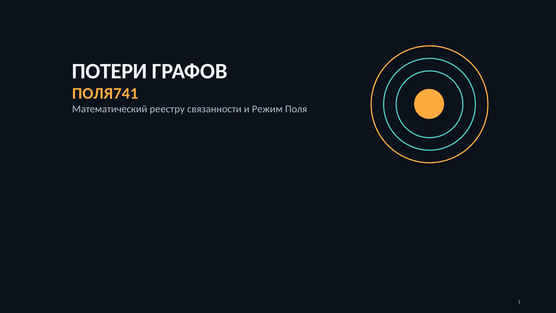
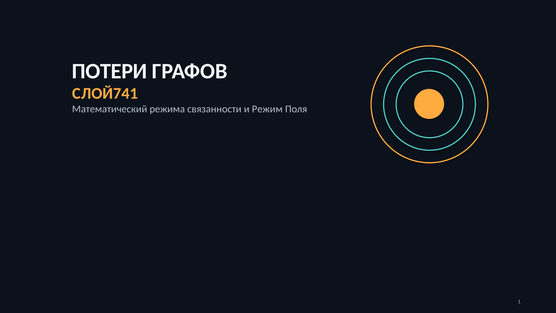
ПОЛЯ741: ПОЛЯ741 -> СЛОЙ741
реестру: реестру -> режима
